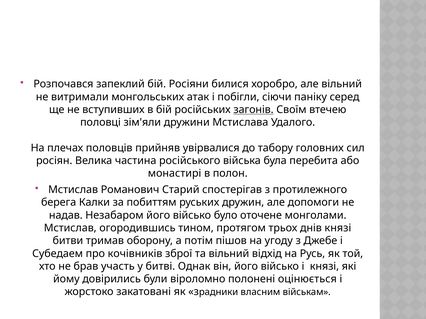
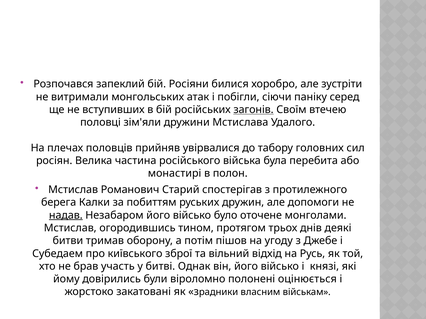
але вільний: вільний -> зустріти
надав underline: none -> present
днів князі: князі -> деякі
кочівників: кочівників -> київського
